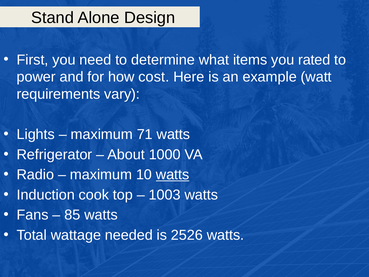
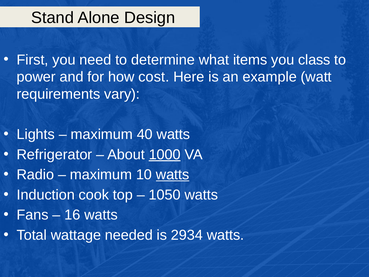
rated: rated -> class
71: 71 -> 40
1000 underline: none -> present
1003: 1003 -> 1050
85: 85 -> 16
2526: 2526 -> 2934
